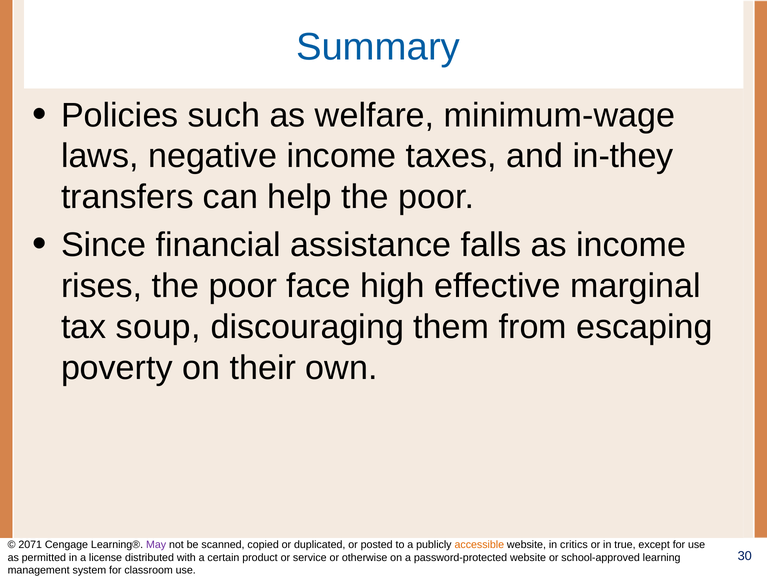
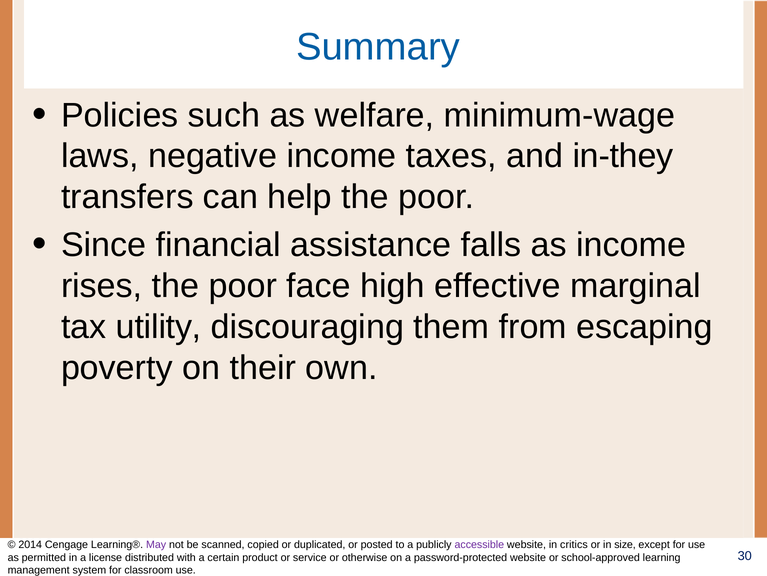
soup: soup -> utility
2071: 2071 -> 2014
accessible colour: orange -> purple
true: true -> size
